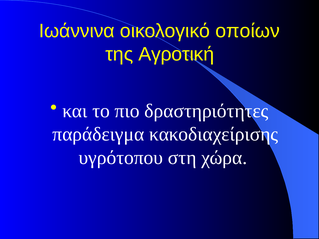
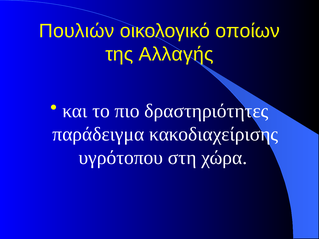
Ιωάννινα: Ιωάννινα -> Πουλιών
Αγροτική: Αγροτική -> Αλλαγής
